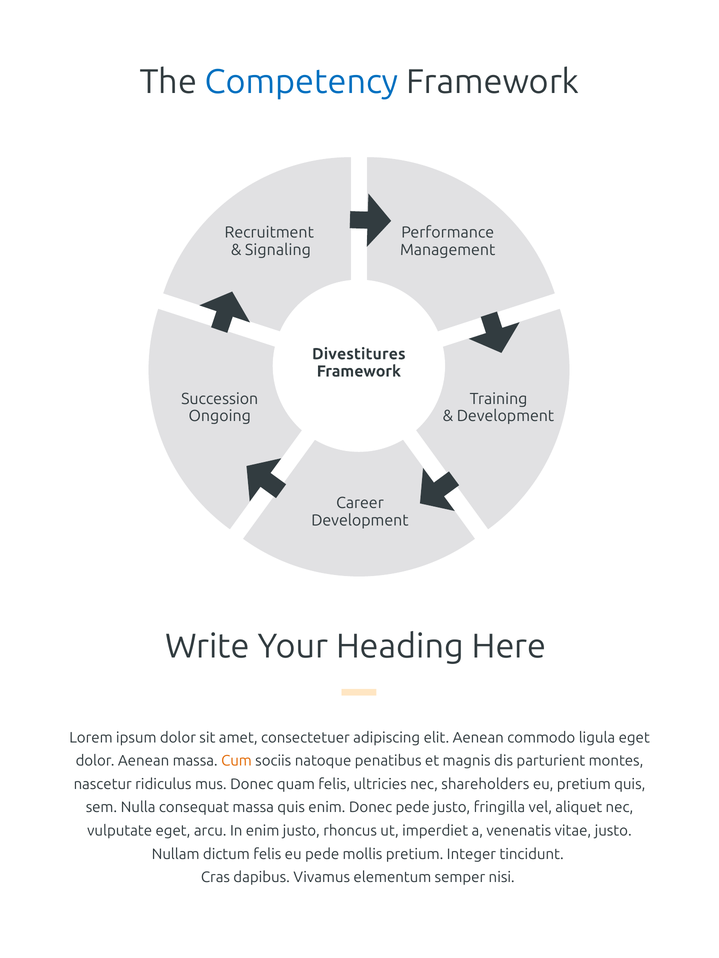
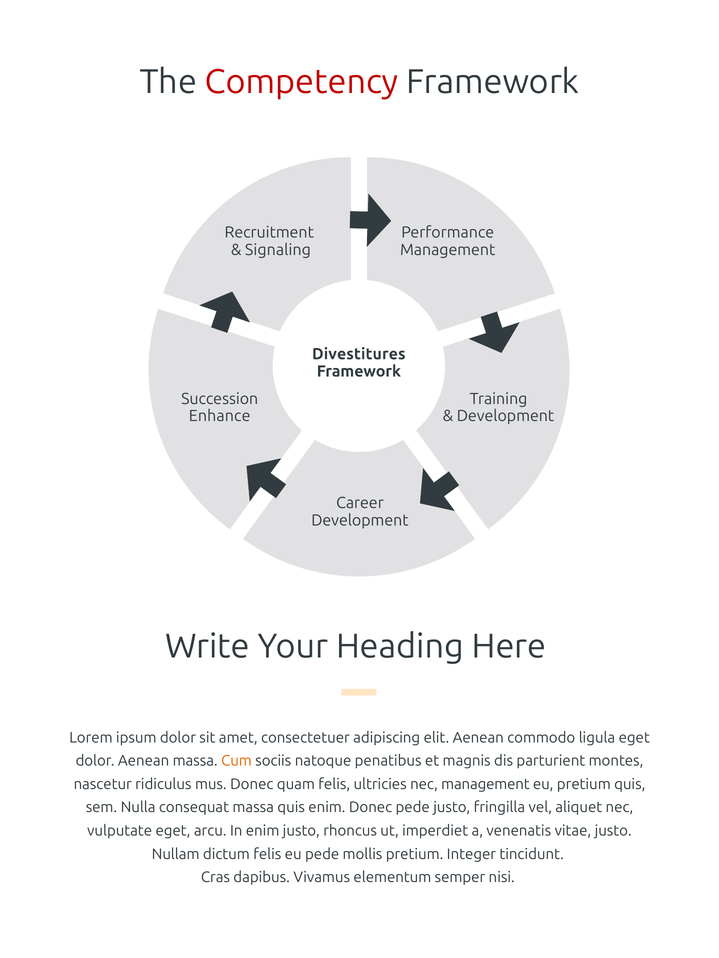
Competency colour: blue -> red
Ongoing: Ongoing -> Enhance
nec shareholders: shareholders -> management
